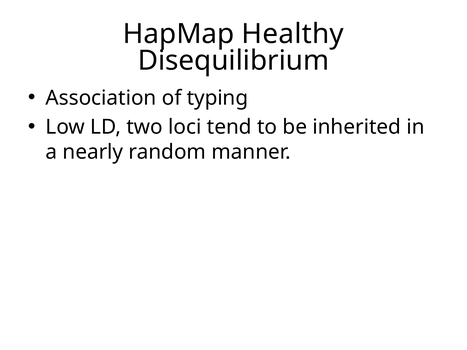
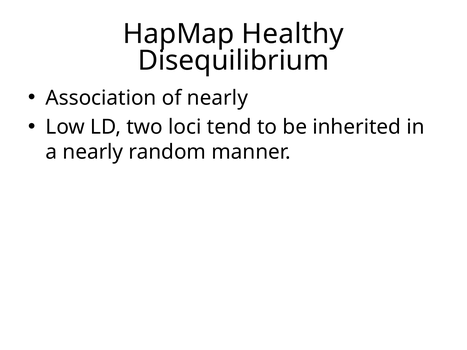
of typing: typing -> nearly
